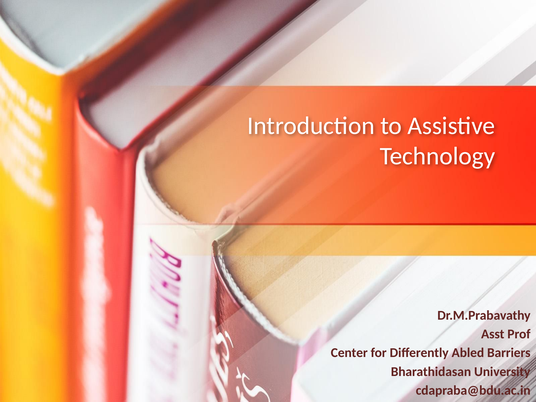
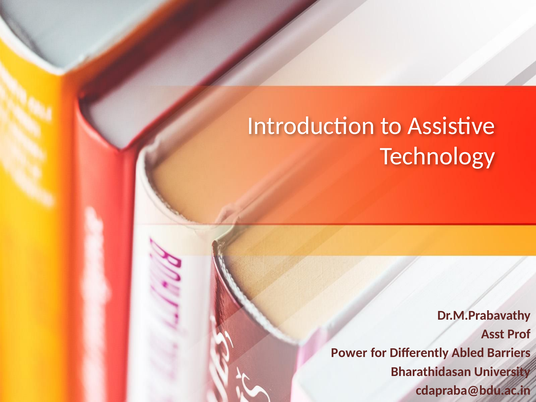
Center: Center -> Power
